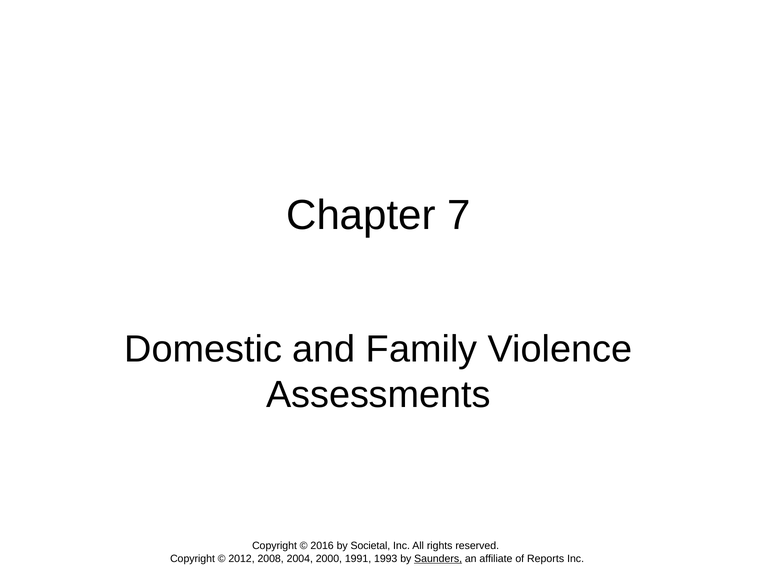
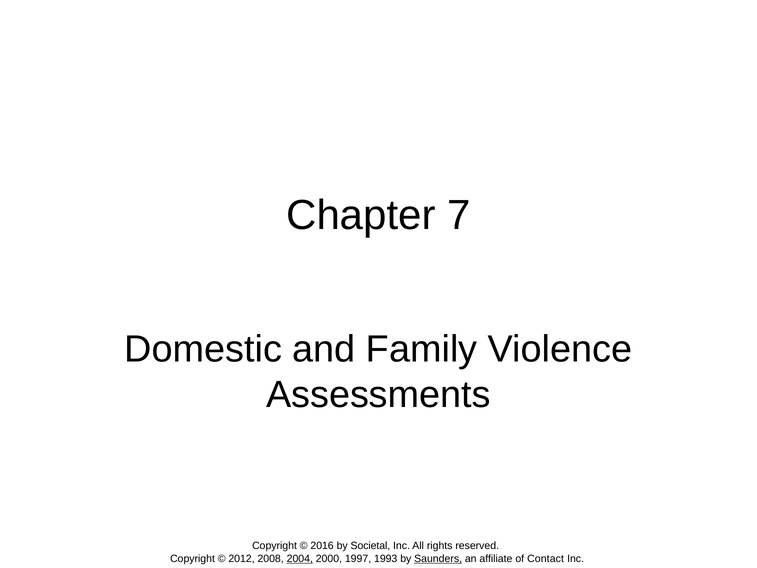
2004 underline: none -> present
1991: 1991 -> 1997
Reports: Reports -> Contact
